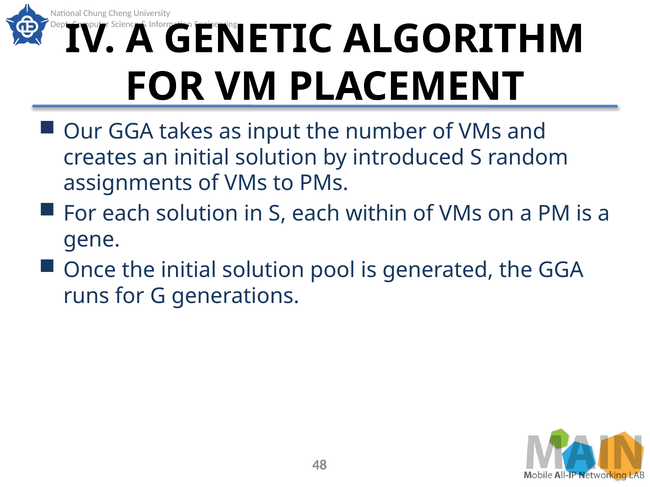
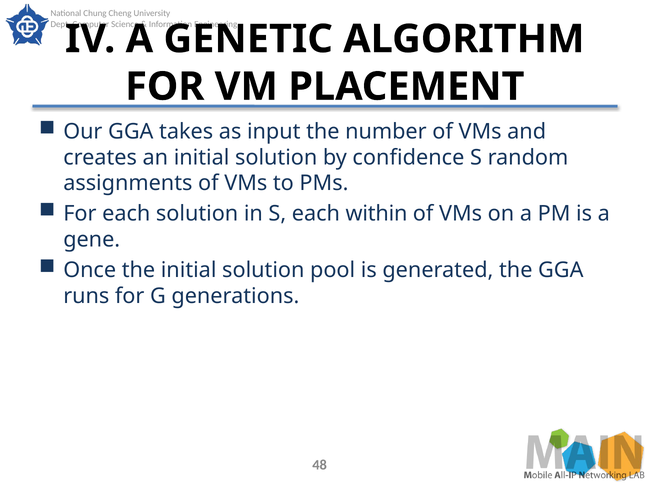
introduced: introduced -> confidence
